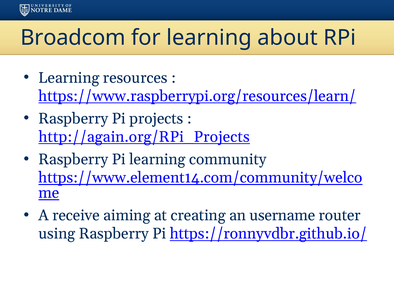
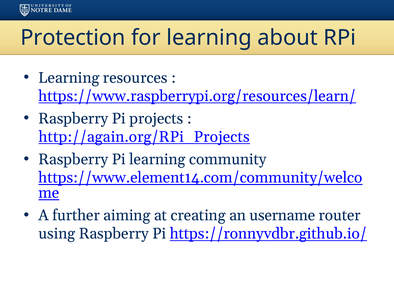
Broadcom: Broadcom -> Protection
receive: receive -> further
